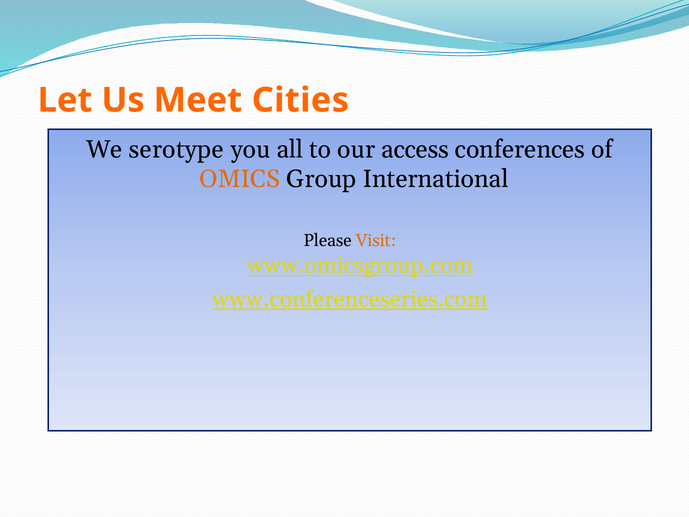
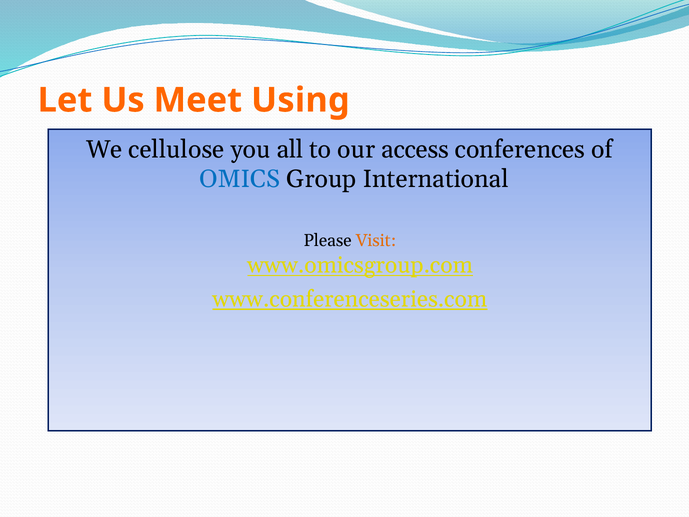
Cities: Cities -> Using
serotype: serotype -> cellulose
OMICS colour: orange -> blue
